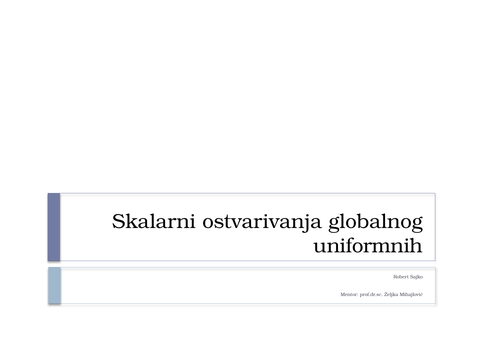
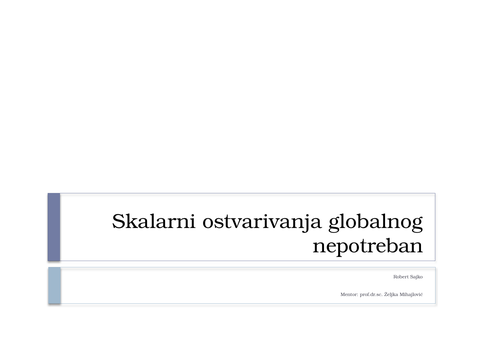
uniformnih: uniformnih -> nepotreban
